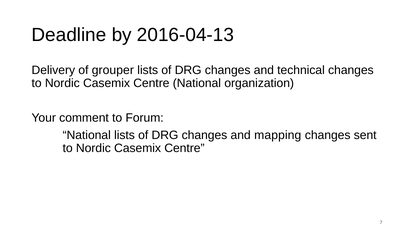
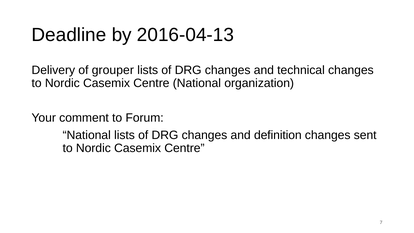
mapping: mapping -> definition
